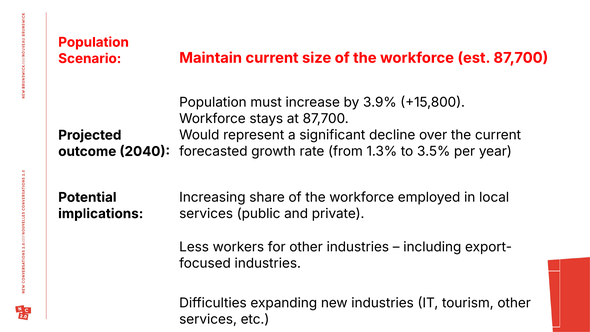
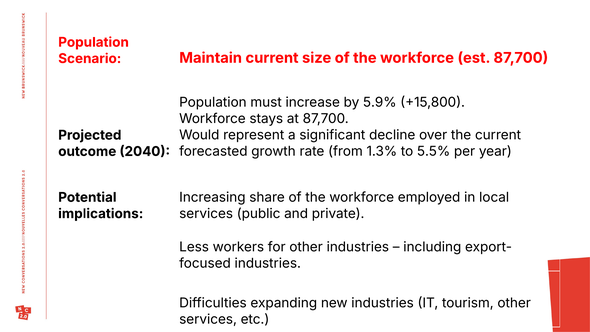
3.9%: 3.9% -> 5.9%
3.5%: 3.5% -> 5.5%
